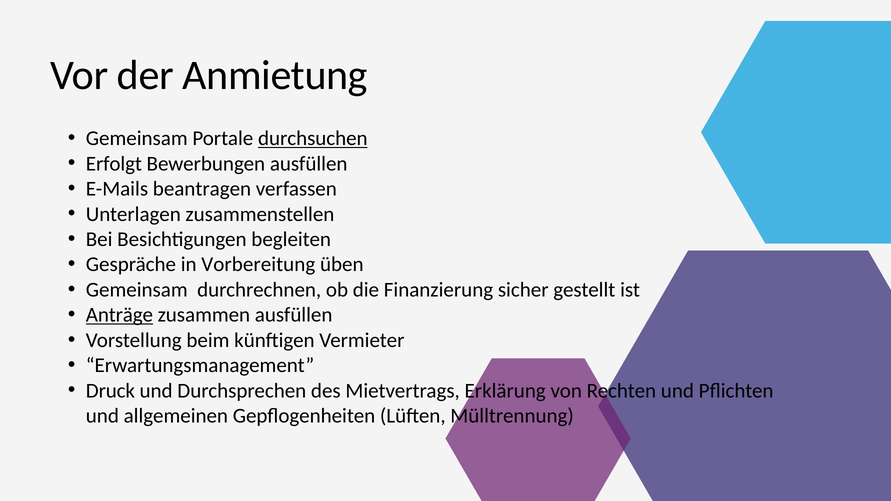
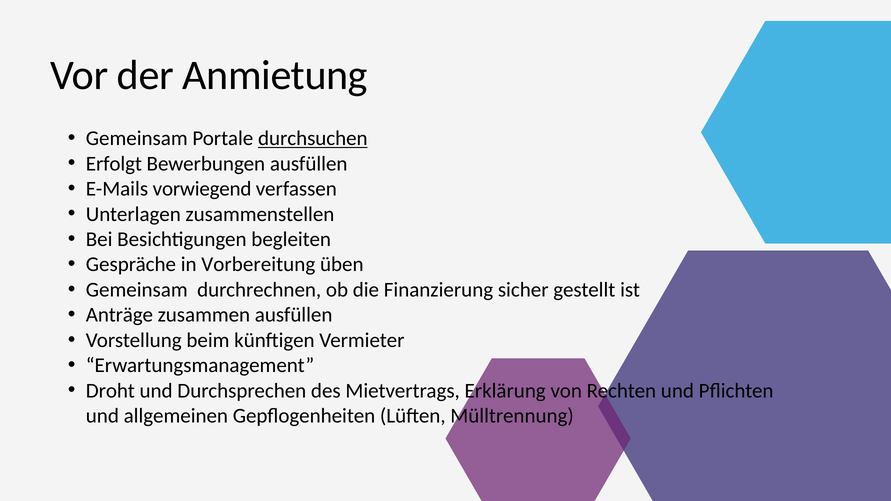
beantragen: beantragen -> vorwiegend
Anträge underline: present -> none
Druck: Druck -> Droht
